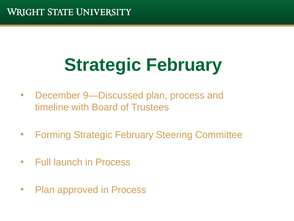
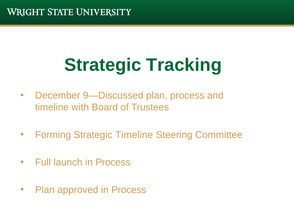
February at (184, 65): February -> Tracking
Forming Strategic February: February -> Timeline
